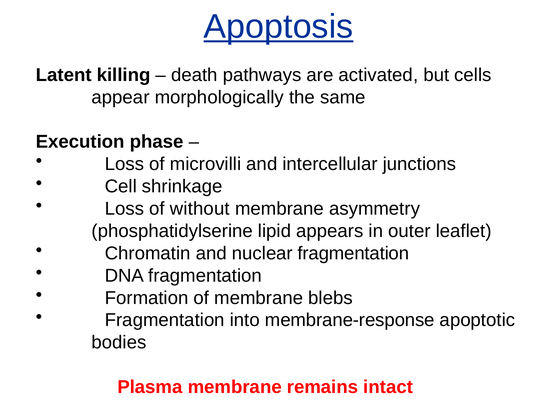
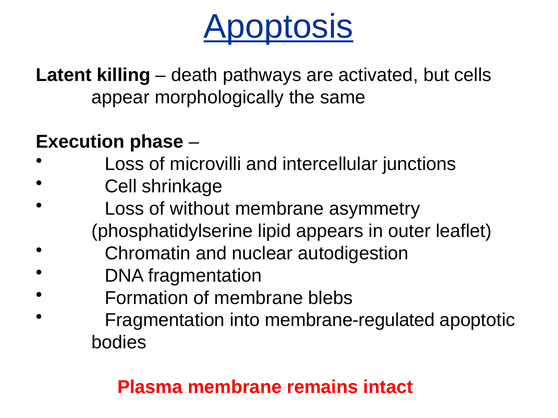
nuclear fragmentation: fragmentation -> autodigestion
membrane-response: membrane-response -> membrane-regulated
